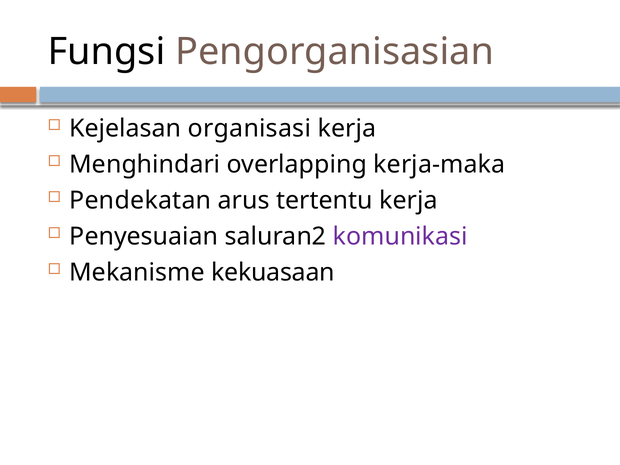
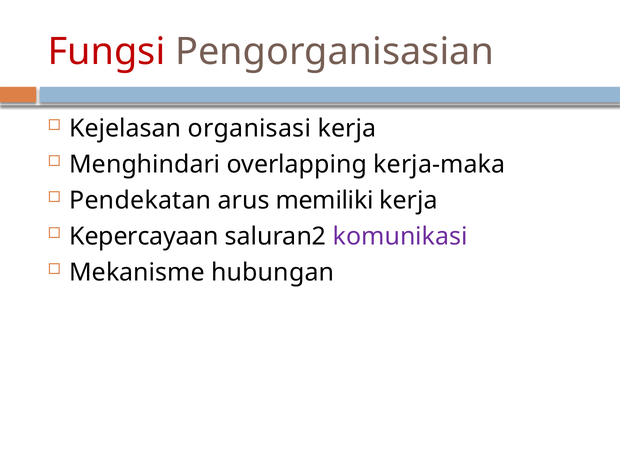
Fungsi colour: black -> red
tertentu: tertentu -> memiliki
Penyesuaian: Penyesuaian -> Kepercayaan
kekuasaan: kekuasaan -> hubungan
